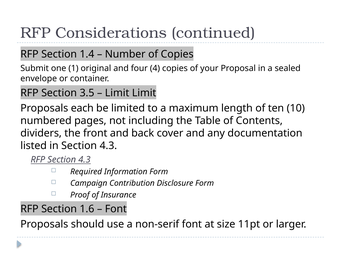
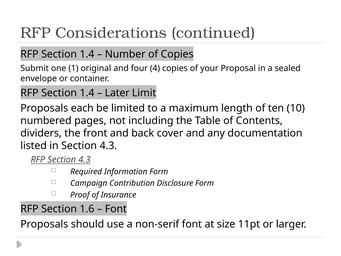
3.5 at (87, 93): 3.5 -> 1.4
Limit at (117, 93): Limit -> Later
